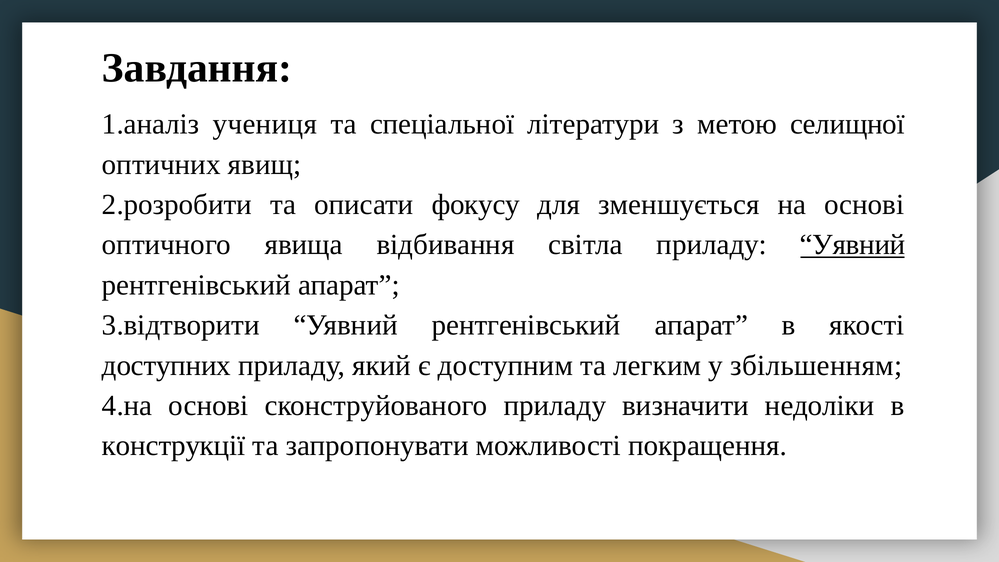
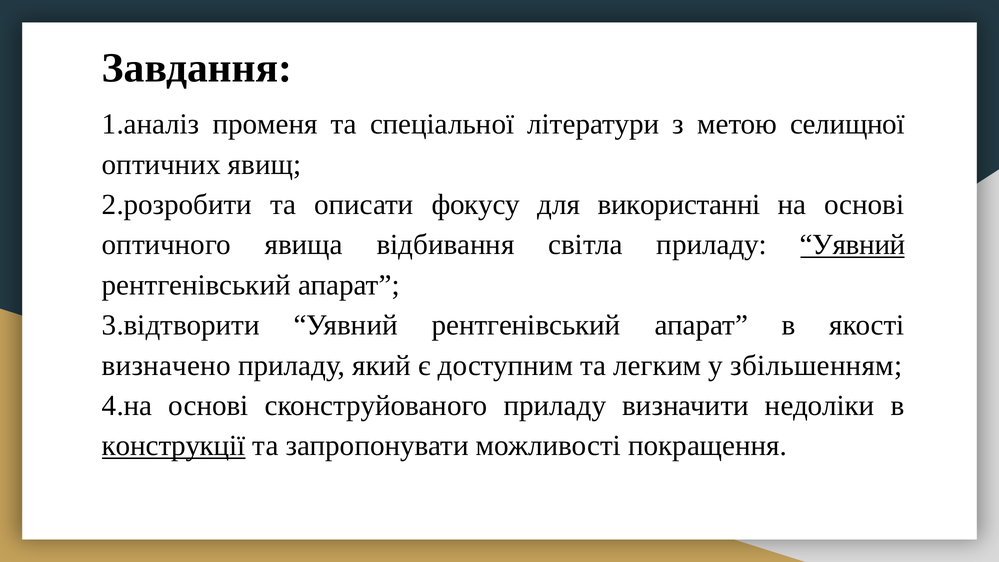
учениця: учениця -> променя
зменшується: зменшується -> використанні
доступних: доступних -> визначено
конструкції underline: none -> present
